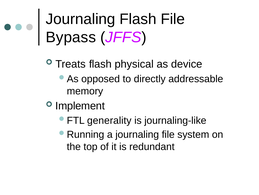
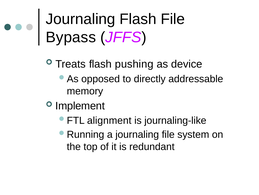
physical: physical -> pushing
generality: generality -> alignment
